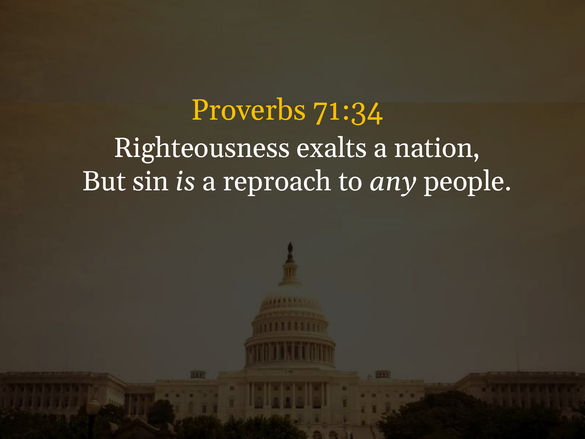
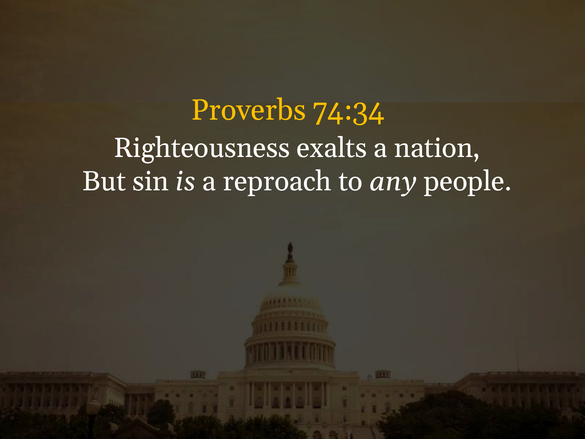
71:34: 71:34 -> 74:34
